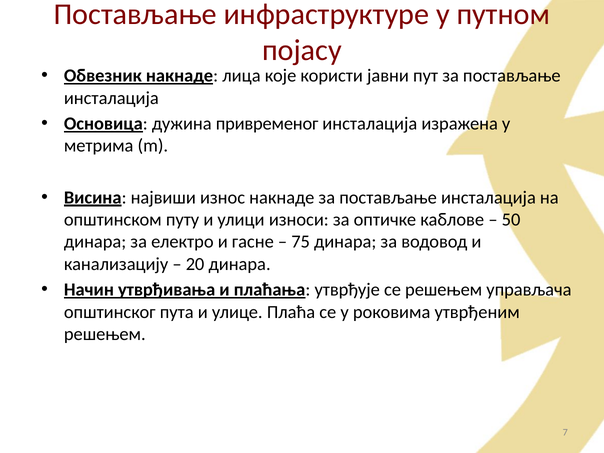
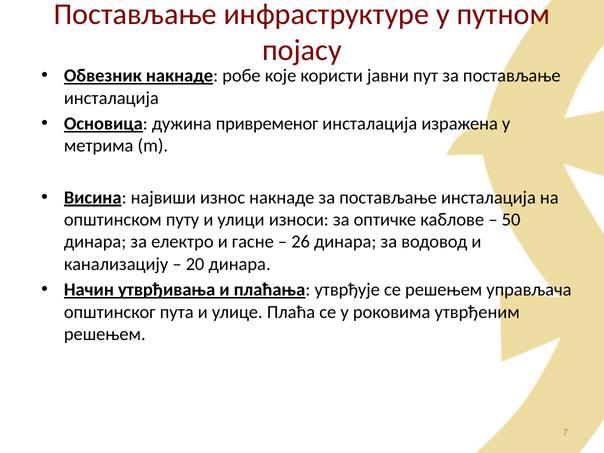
лица: лица -> робе
75: 75 -> 26
